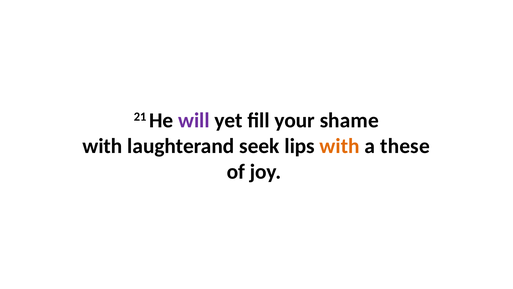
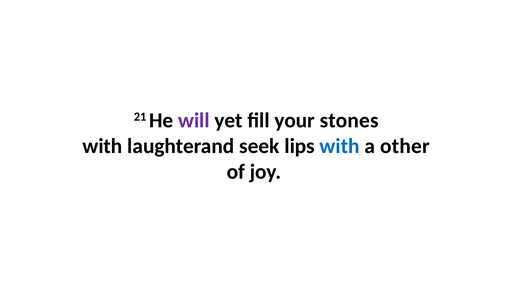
shame: shame -> stones
with at (340, 146) colour: orange -> blue
these: these -> other
